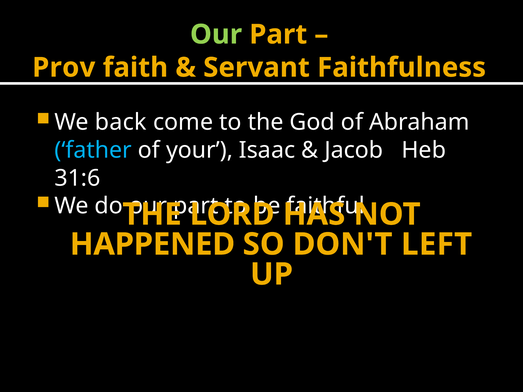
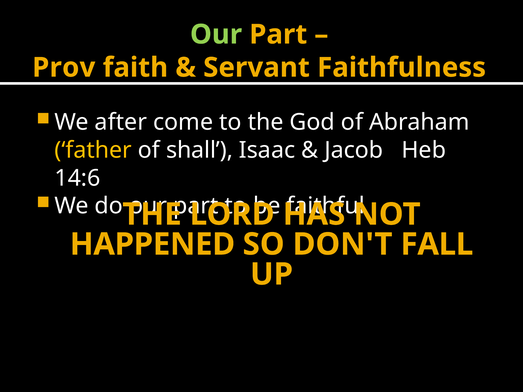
back: back -> after
father colour: light blue -> yellow
your: your -> shall
31:6: 31:6 -> 14:6
LEFT: LEFT -> FALL
